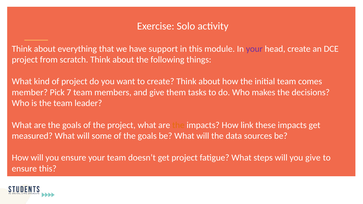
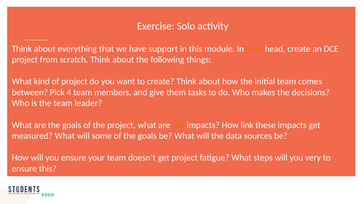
your at (254, 49) colour: purple -> orange
member: member -> between
7: 7 -> 4
you give: give -> very
